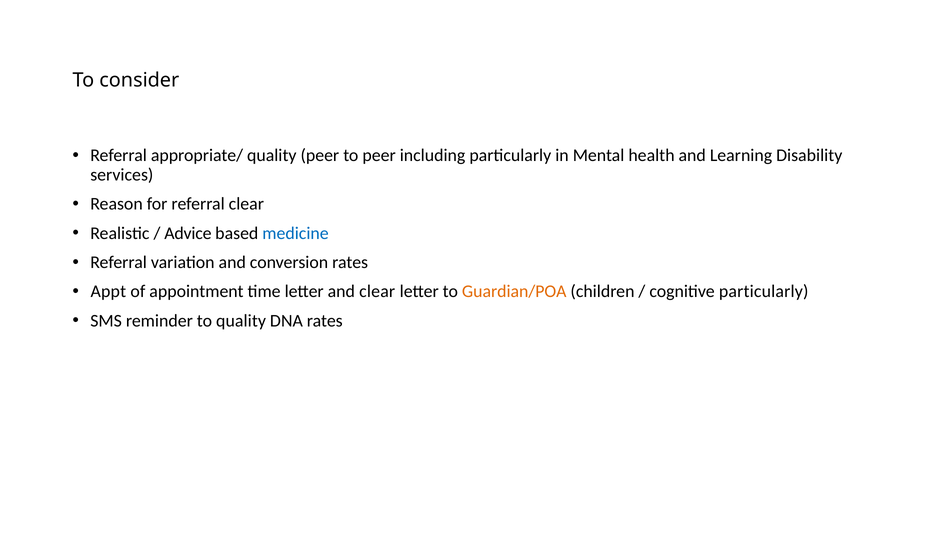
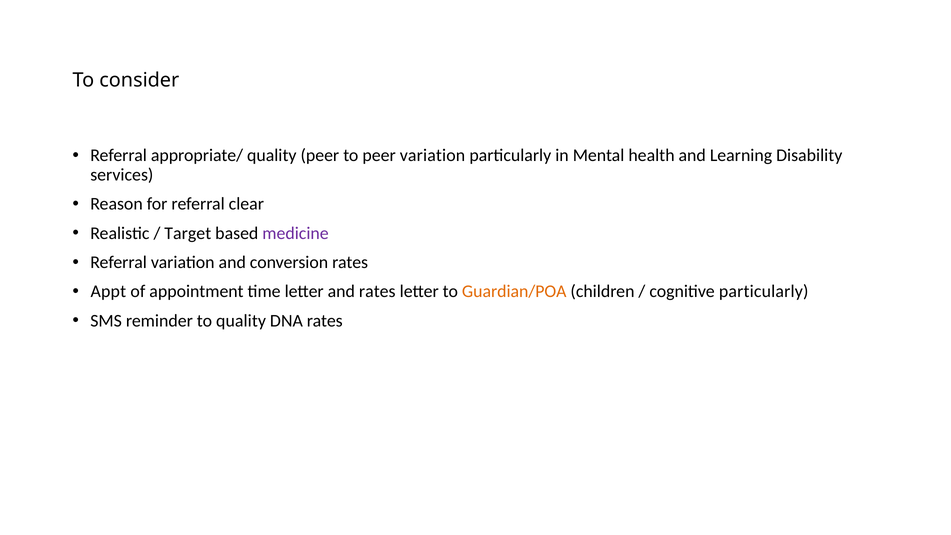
peer including: including -> variation
Advice: Advice -> Target
medicine colour: blue -> purple
and clear: clear -> rates
